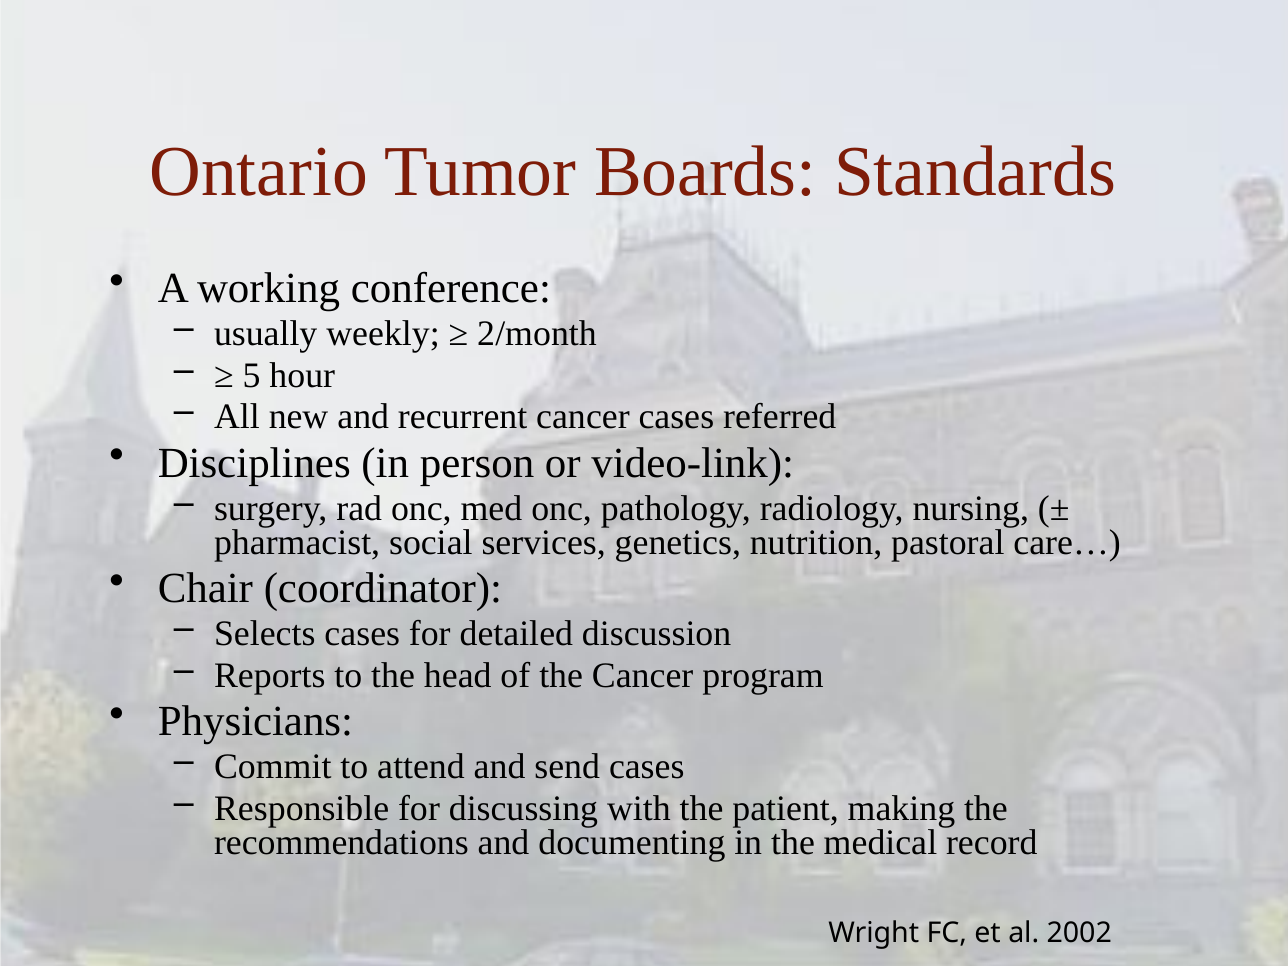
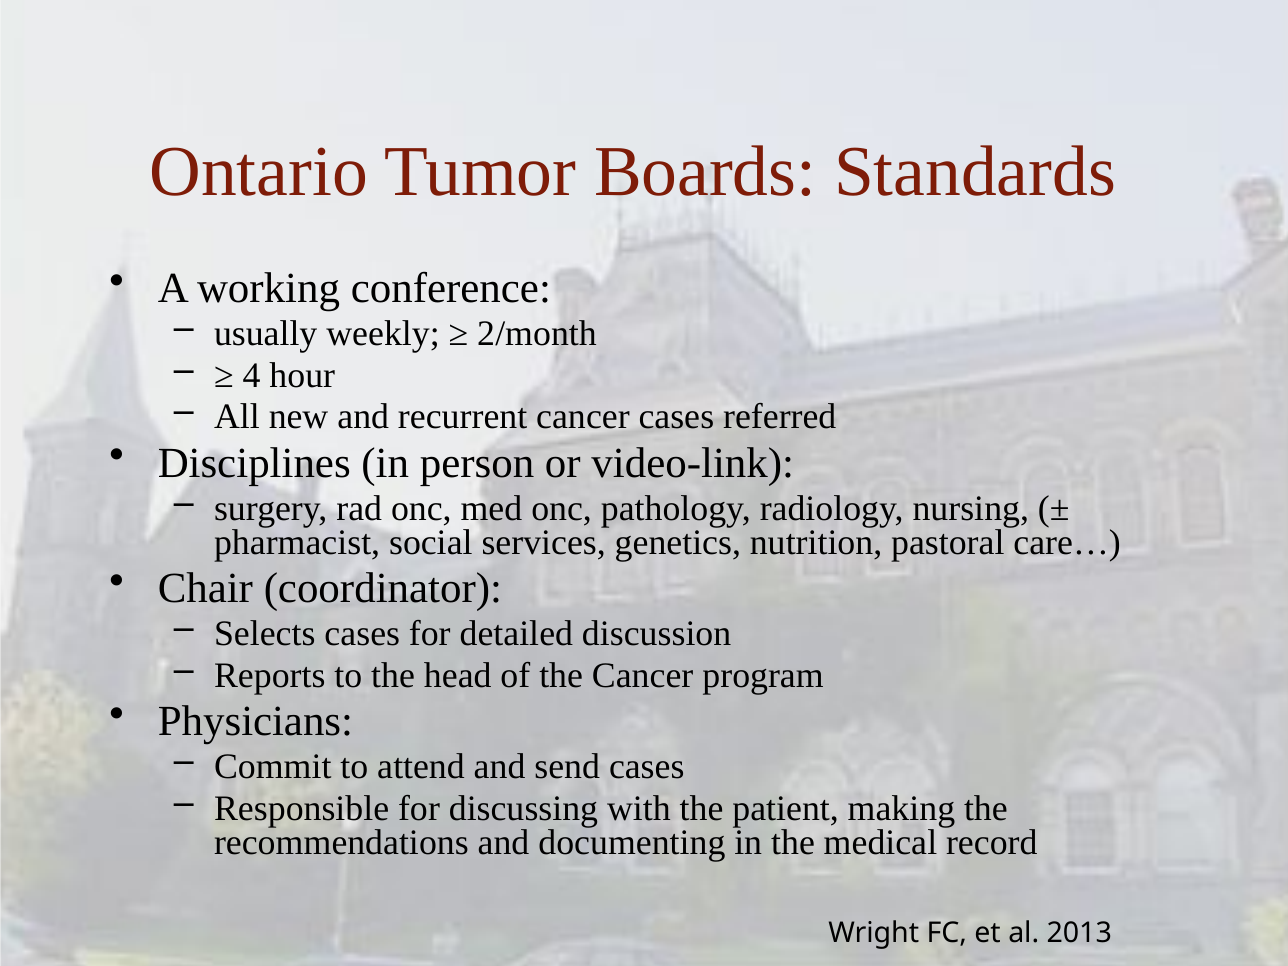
5: 5 -> 4
2002: 2002 -> 2013
